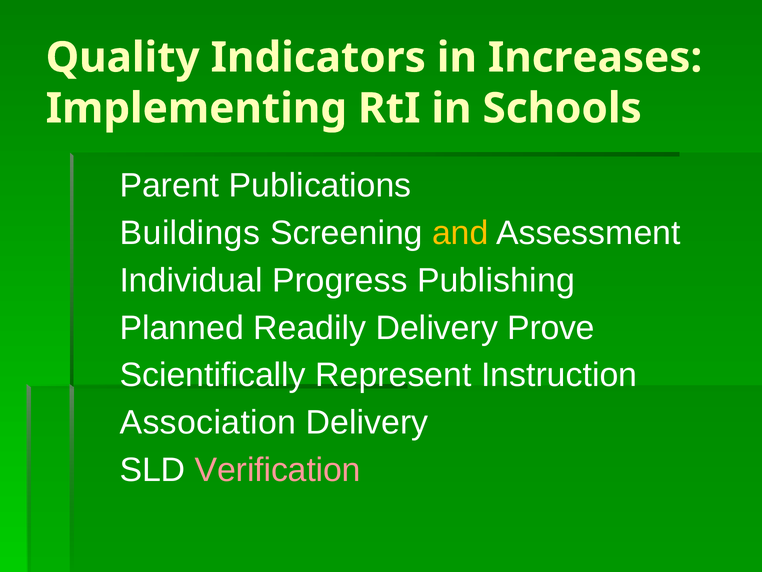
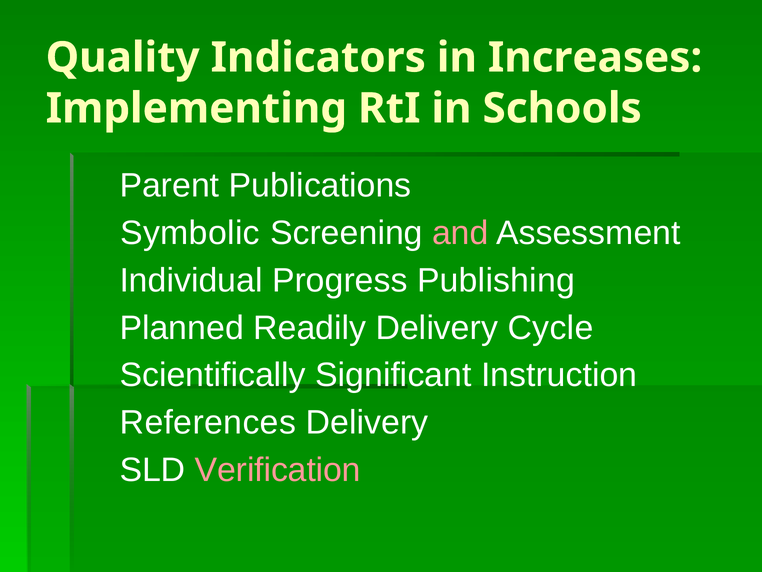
Buildings: Buildings -> Symbolic
and colour: yellow -> pink
Prove: Prove -> Cycle
Represent: Represent -> Significant
Association: Association -> References
